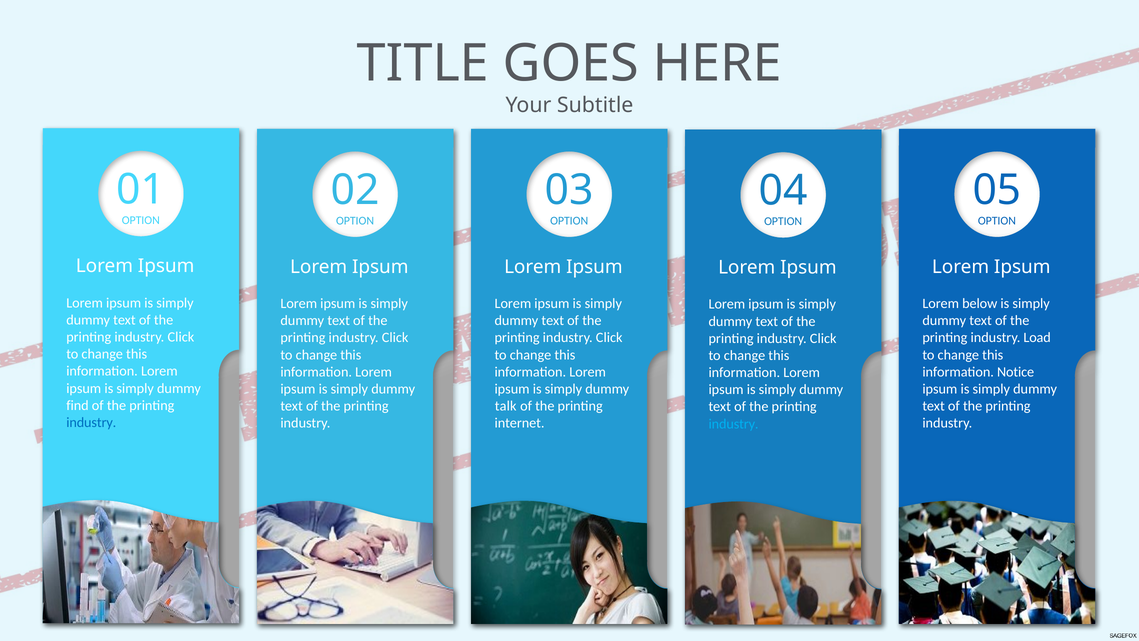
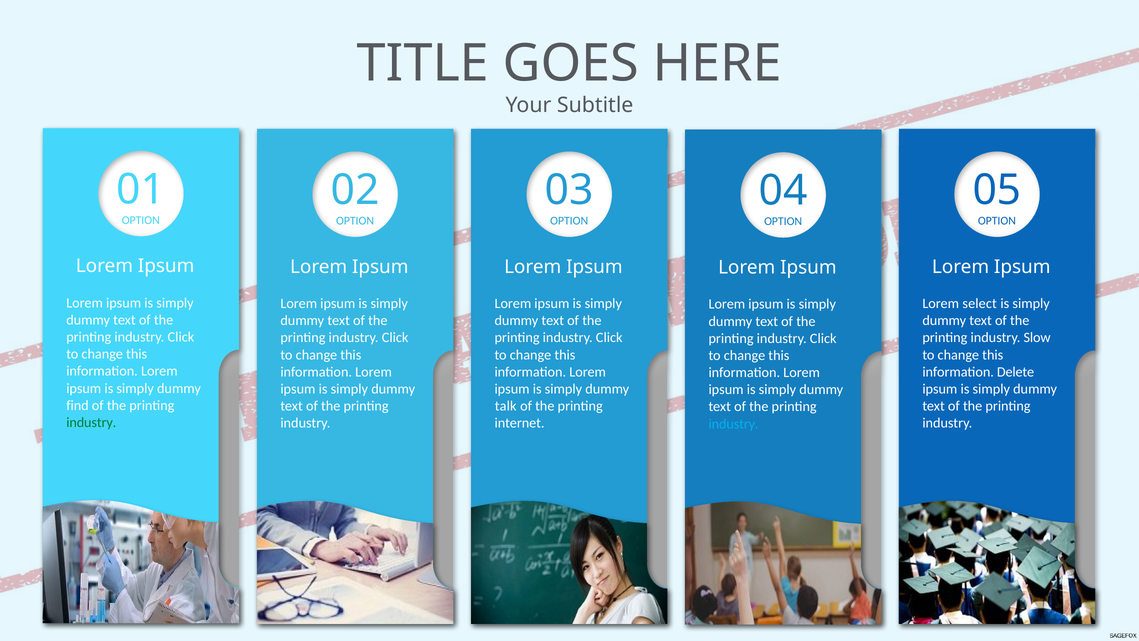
below: below -> select
Load: Load -> Slow
Notice: Notice -> Delete
industry at (91, 422) colour: blue -> green
